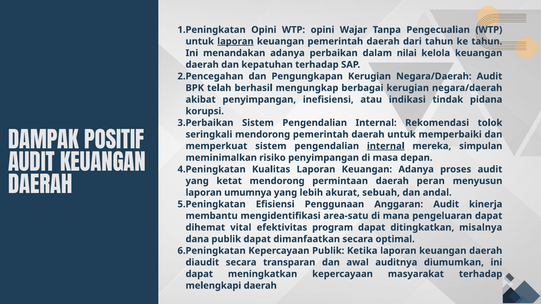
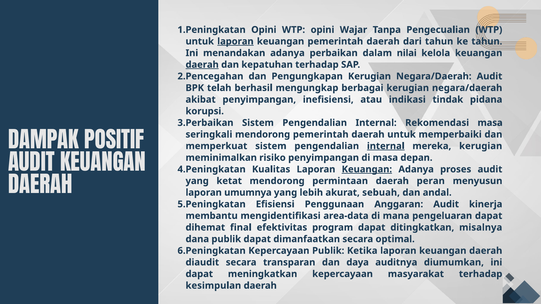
daerah at (202, 65) underline: none -> present
Rekomendasi tolok: tolok -> masa
mereka simpulan: simpulan -> kerugian
Keuangan at (367, 169) underline: none -> present
area-satu: area-satu -> area-data
vital: vital -> final
awal: awal -> daya
melengkapi: melengkapi -> kesimpulan
